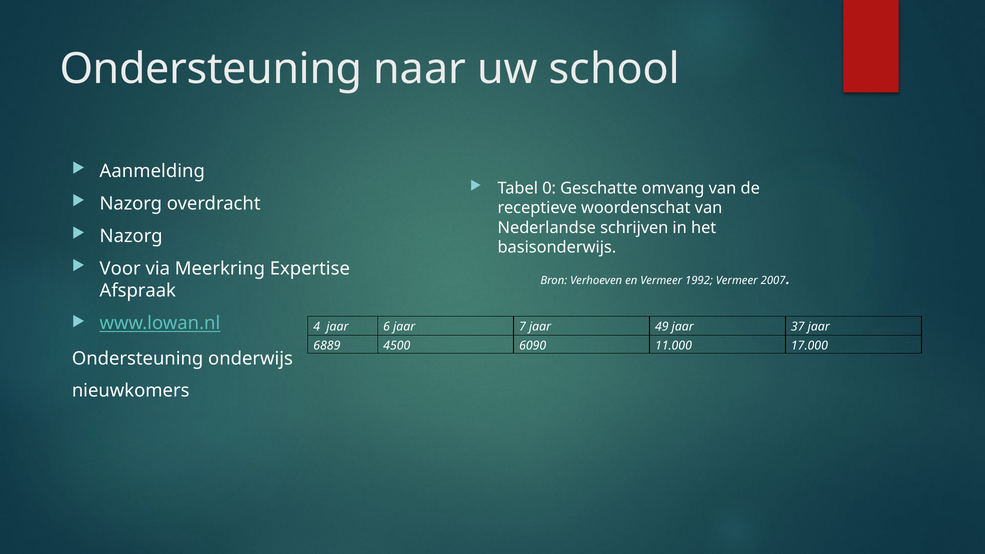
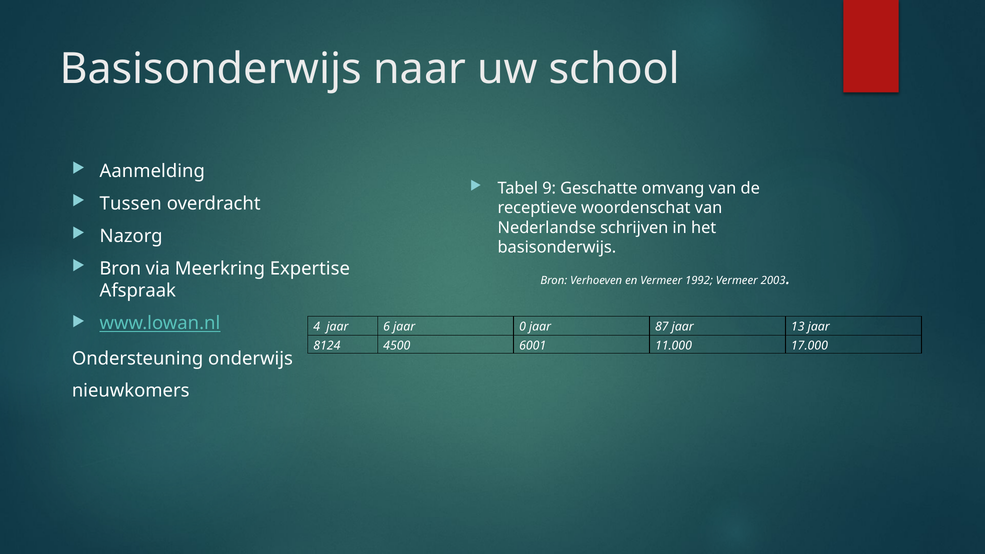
Ondersteuning at (211, 69): Ondersteuning -> Basisonderwijs
0: 0 -> 9
Nazorg at (131, 204): Nazorg -> Tussen
Voor at (120, 268): Voor -> Bron
2007: 2007 -> 2003
7: 7 -> 0
49: 49 -> 87
37: 37 -> 13
6889: 6889 -> 8124
6090: 6090 -> 6001
